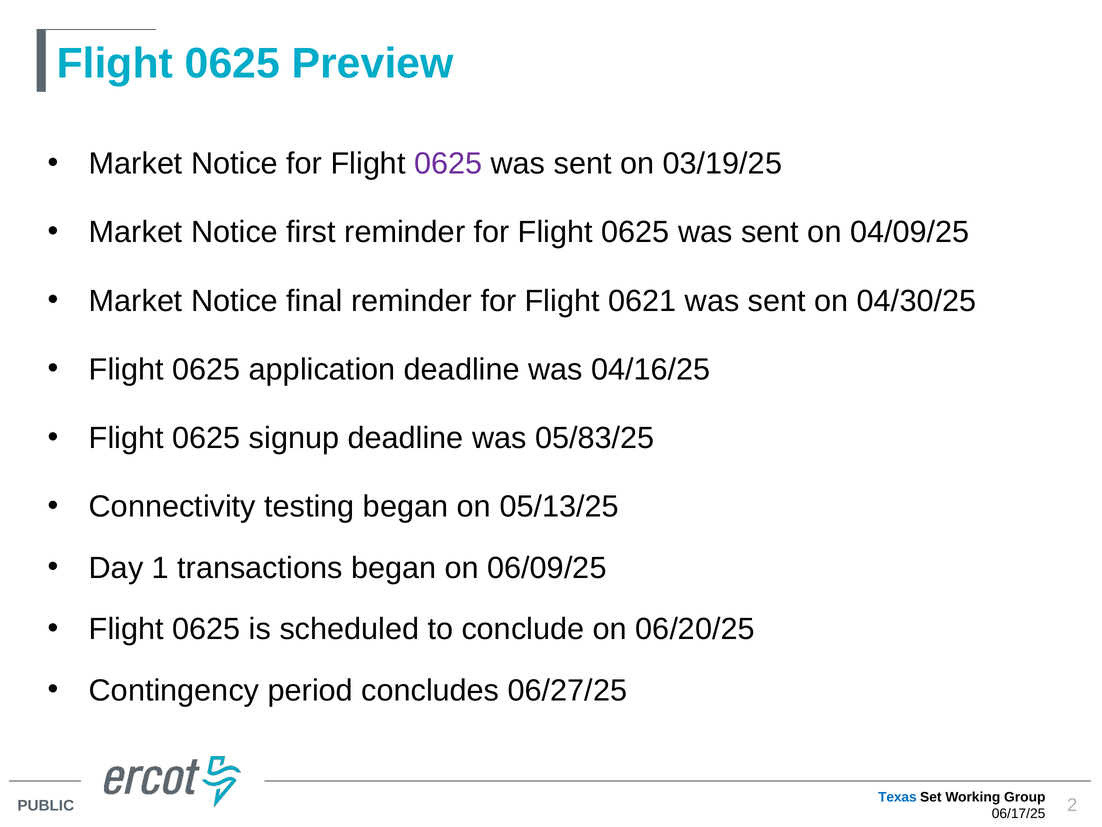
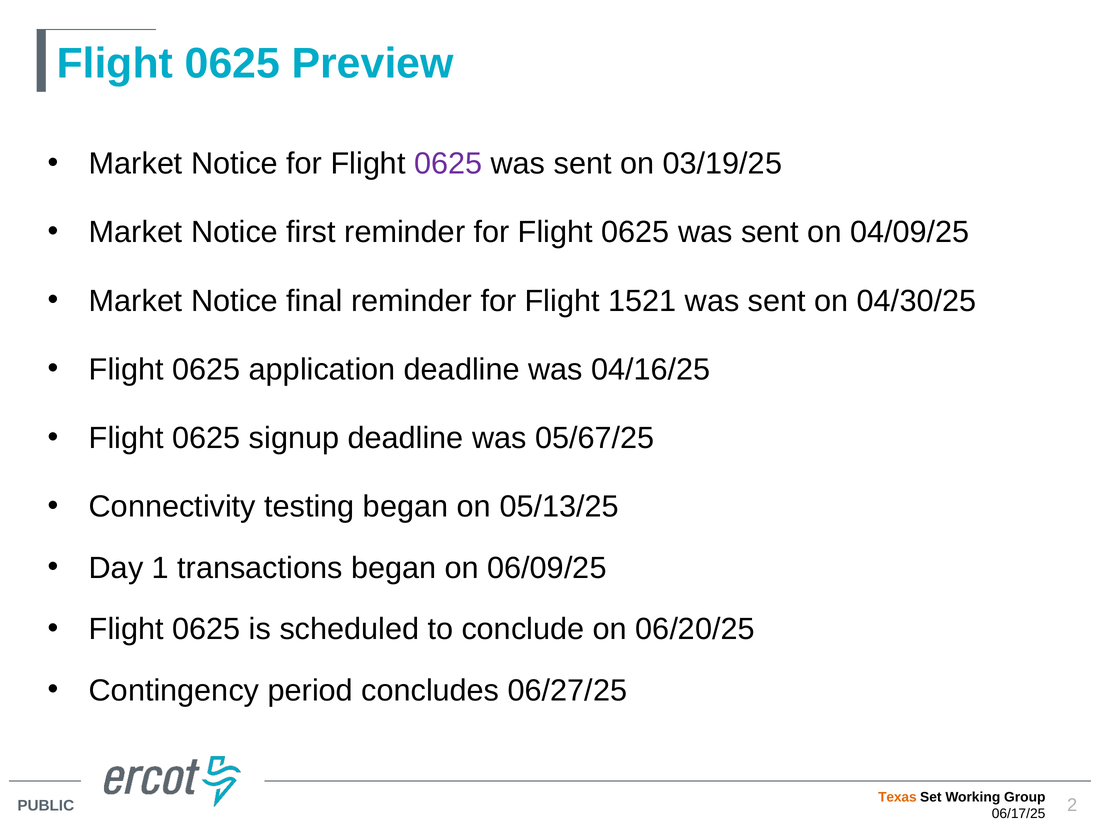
0621: 0621 -> 1521
05/83/25: 05/83/25 -> 05/67/25
Texas colour: blue -> orange
